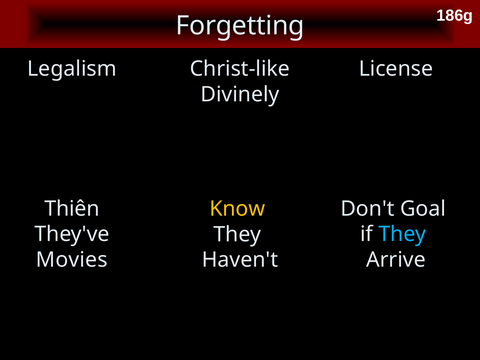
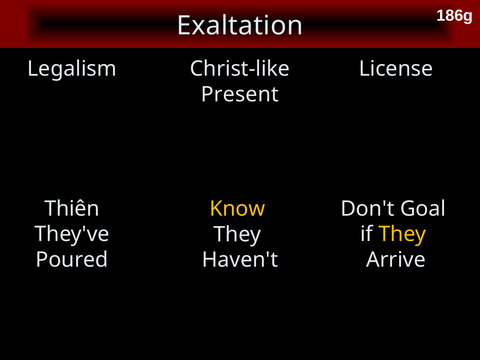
Forgetting: Forgetting -> Exaltation
Divinely: Divinely -> Present
They at (402, 234) colour: light blue -> yellow
Movies: Movies -> Poured
